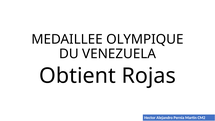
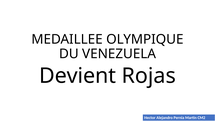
Obtient: Obtient -> Devient
